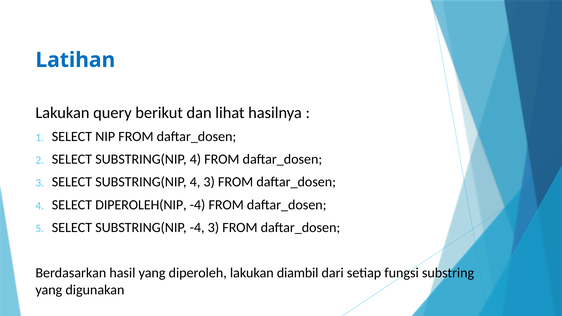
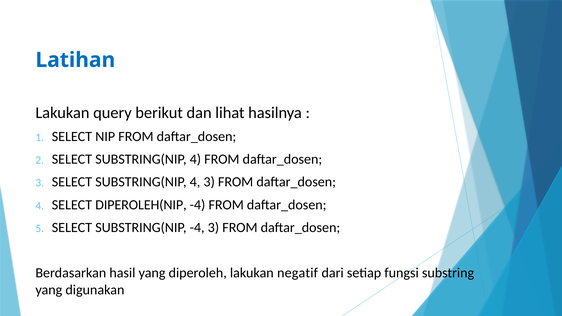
diambil: diambil -> negatif
